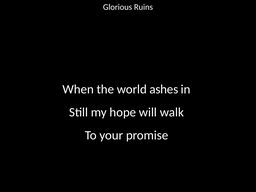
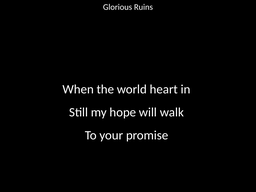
ashes: ashes -> heart
